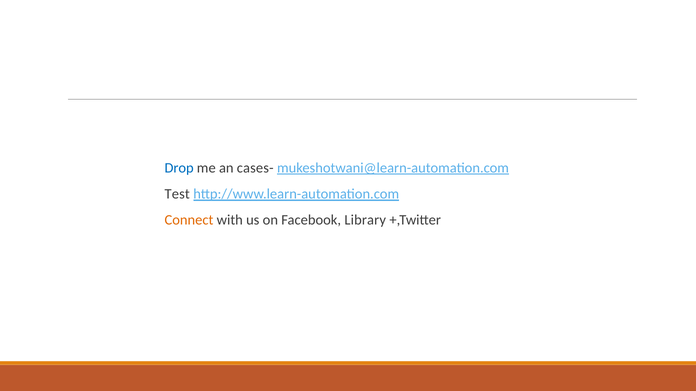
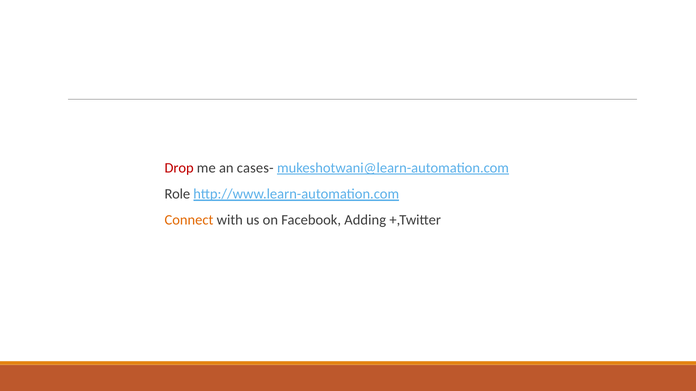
Drop colour: blue -> red
Test: Test -> Role
Library: Library -> Adding
